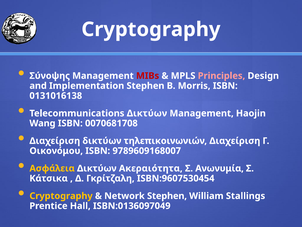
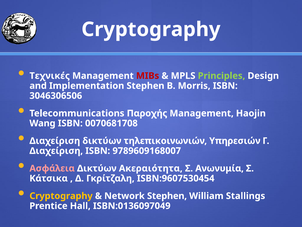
Σύνοψης: Σύνοψης -> Τεχνικές
Principles colour: pink -> light green
0131016138: 0131016138 -> 3046306506
Telecommunications Δικτύων: Δικτύων -> Παροχής
τηλεπικοινωνιών Διαχείριση: Διαχείριση -> Υπηρεσιών
Οικονόμου at (56, 151): Οικονόμου -> Διαχείριση
Ασφάλεια colour: yellow -> pink
